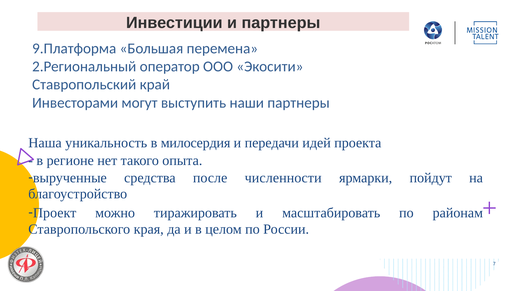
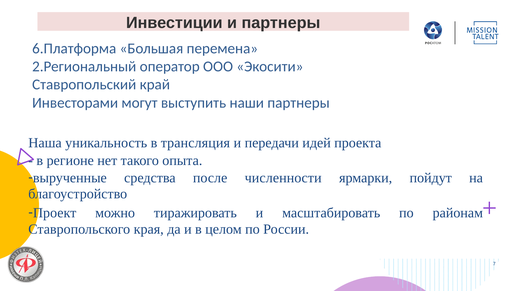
9.Платформа: 9.Платформа -> 6.Платформа
милосердия: милосердия -> трансляция
